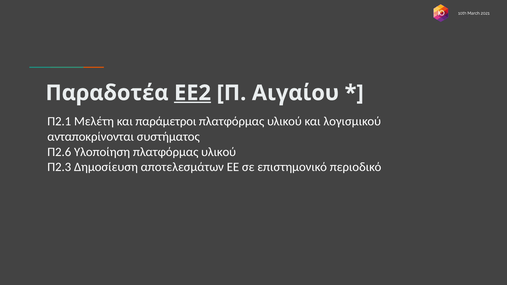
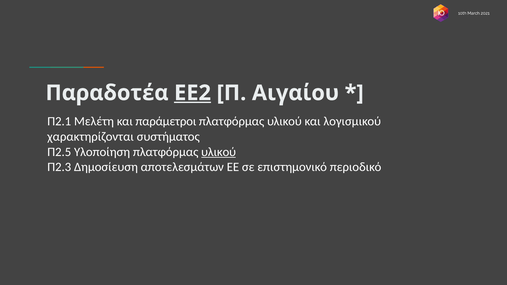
ανταποκρίνονται: ανταποκρίνονται -> χαρακτηρίζονται
Π2.6: Π2.6 -> Π2.5
υλικού at (219, 152) underline: none -> present
